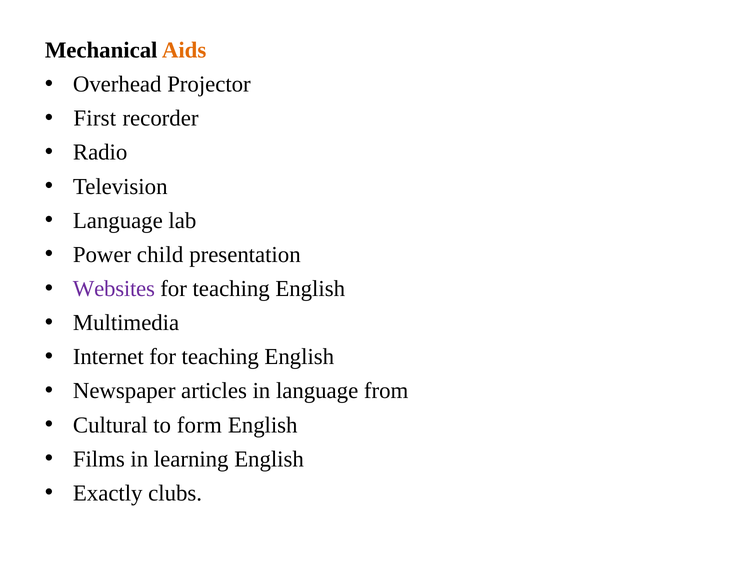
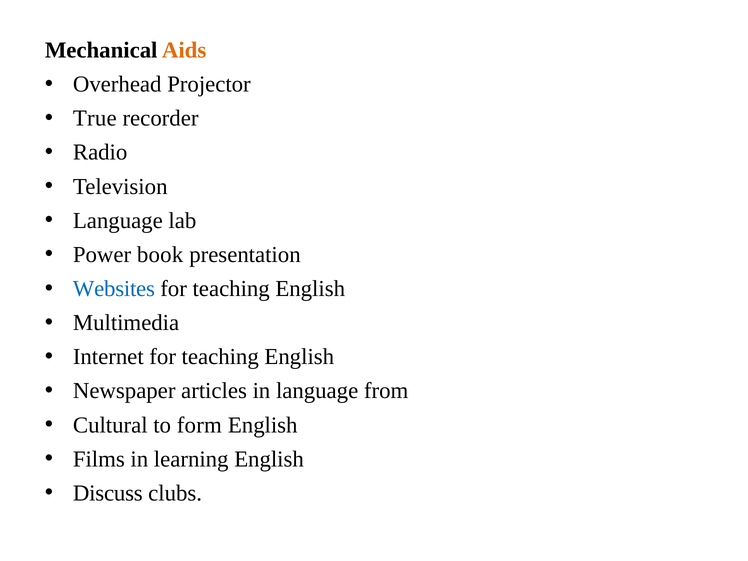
First: First -> True
child: child -> book
Websites colour: purple -> blue
Exactly: Exactly -> Discuss
